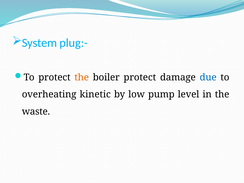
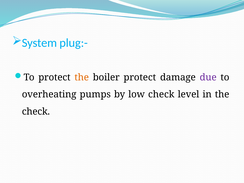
due colour: blue -> purple
kinetic: kinetic -> pumps
low pump: pump -> check
waste at (36, 112): waste -> check
